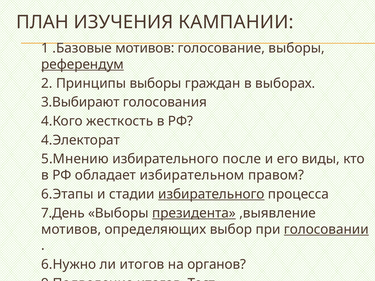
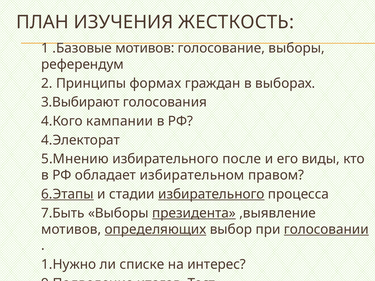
КАМПАНИИ: КАМПАНИИ -> ЖЕСТКОСТЬ
референдум underline: present -> none
Принципы выборы: выборы -> формах
жесткость: жесткость -> кампании
6.Этапы underline: none -> present
7.День: 7.День -> 7.Быть
определяющих underline: none -> present
6.Нужно: 6.Нужно -> 1.Нужно
ли итогов: итогов -> списке
органов: органов -> интерес
